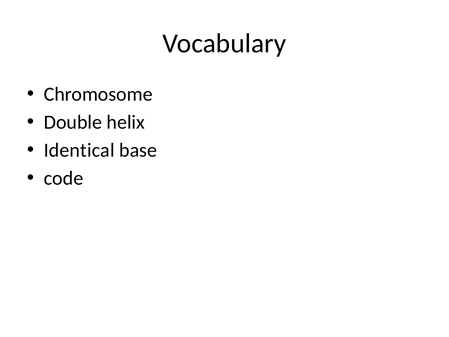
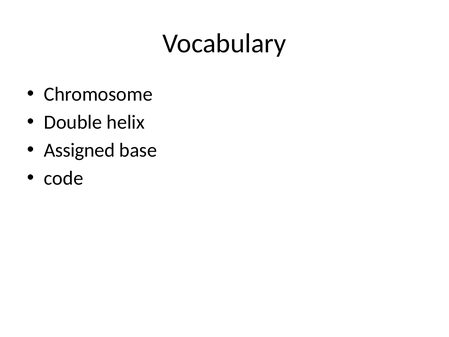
Identical: Identical -> Assigned
